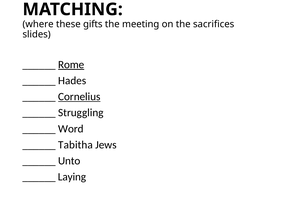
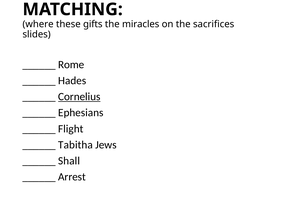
meeting: meeting -> miracles
Rome underline: present -> none
Struggling: Struggling -> Ephesians
Word: Word -> Flight
Unto: Unto -> Shall
Laying: Laying -> Arrest
